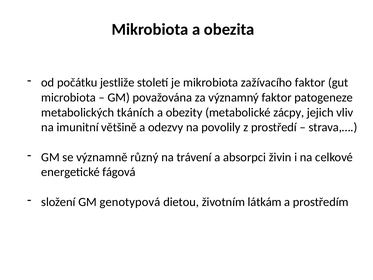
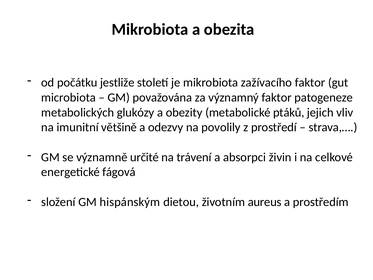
tkáních: tkáních -> glukózy
zácpy: zácpy -> ptáků
různý: různý -> určité
genotypová: genotypová -> hispánským
látkám: látkám -> aureus
